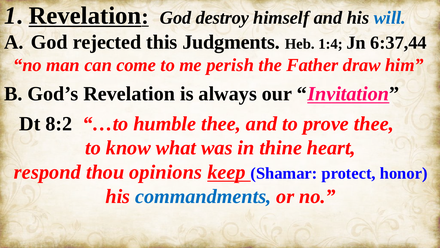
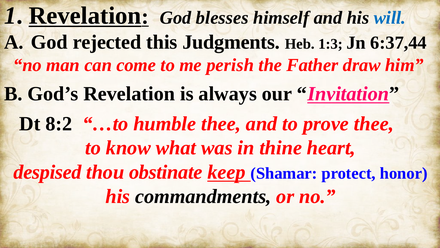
destroy: destroy -> blesses
1:4: 1:4 -> 1:3
respond: respond -> despised
opinions: opinions -> obstinate
commandments colour: blue -> black
